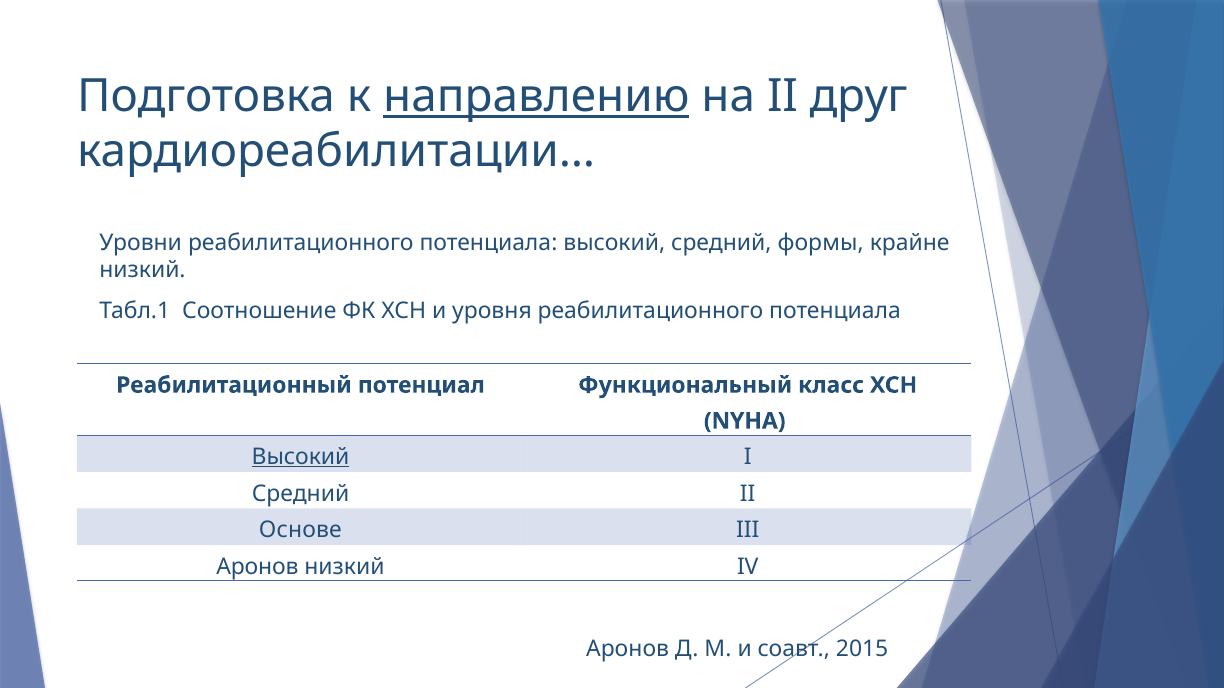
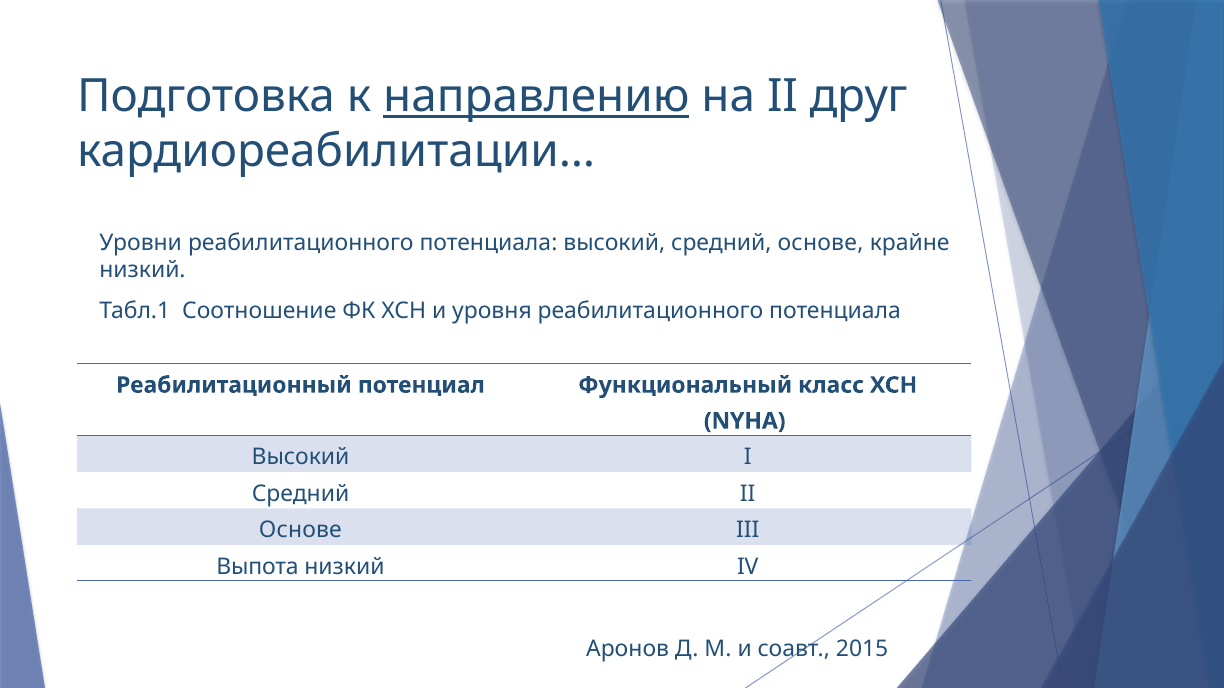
средний формы: формы -> основе
Высокий at (301, 457) underline: present -> none
Аронов at (257, 567): Аронов -> Выпота
